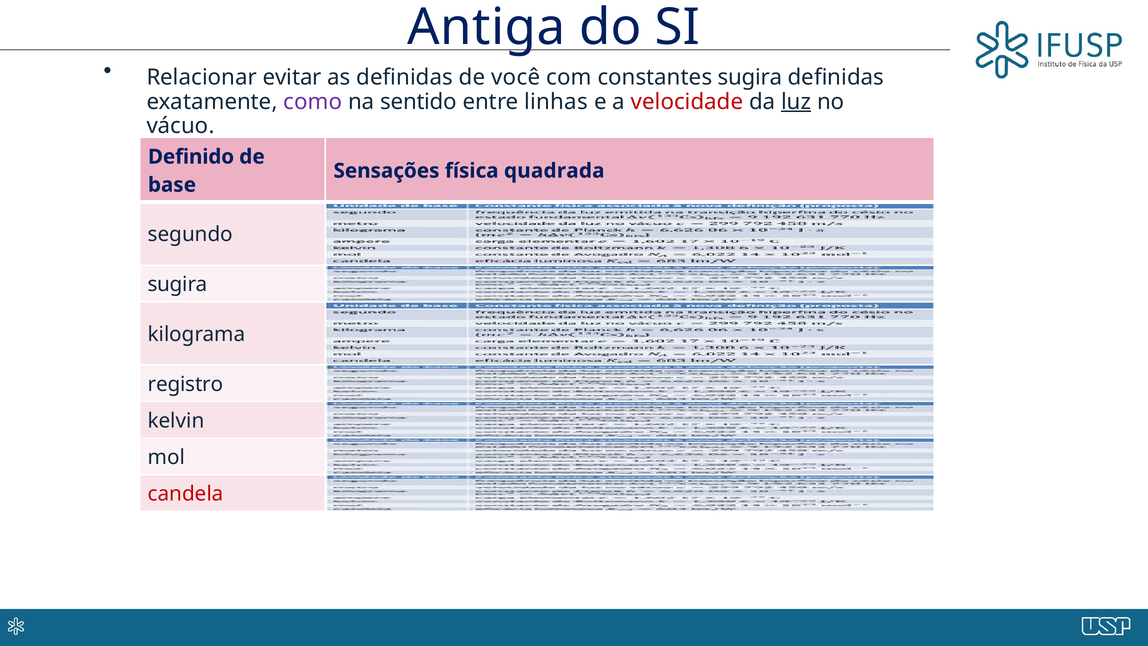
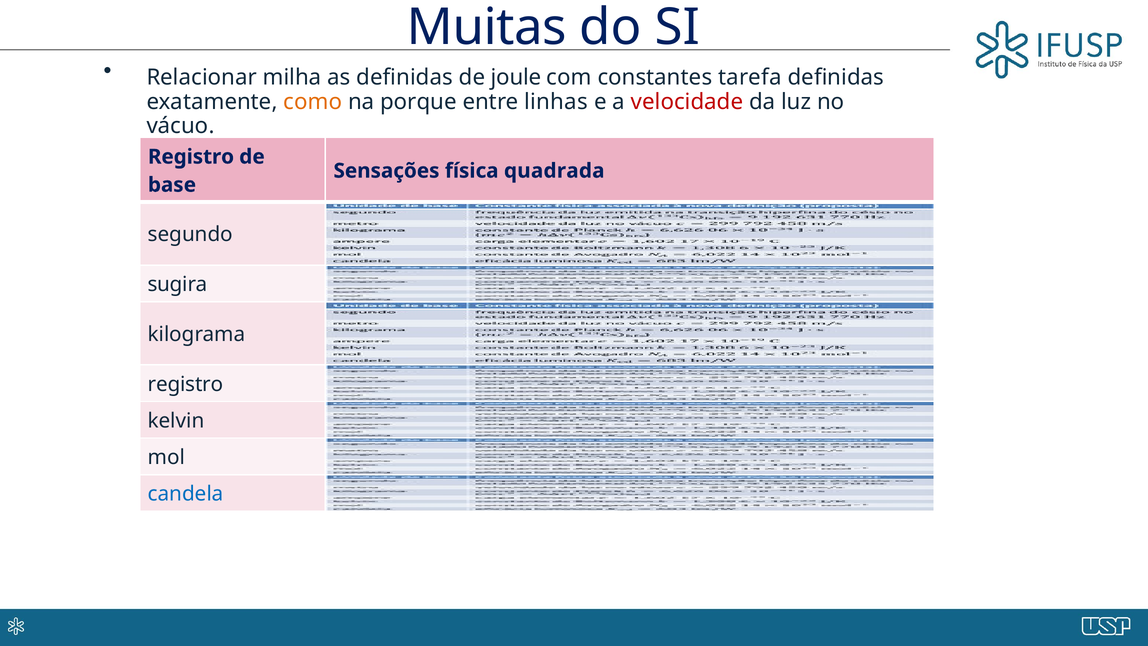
Antiga: Antiga -> Muitas
evitar: evitar -> milha
você: você -> joule
constantes sugira: sugira -> tarefa
como colour: purple -> orange
sentido: sentido -> porque
luz underline: present -> none
Definido at (191, 157): Definido -> Registro
candela colour: red -> blue
